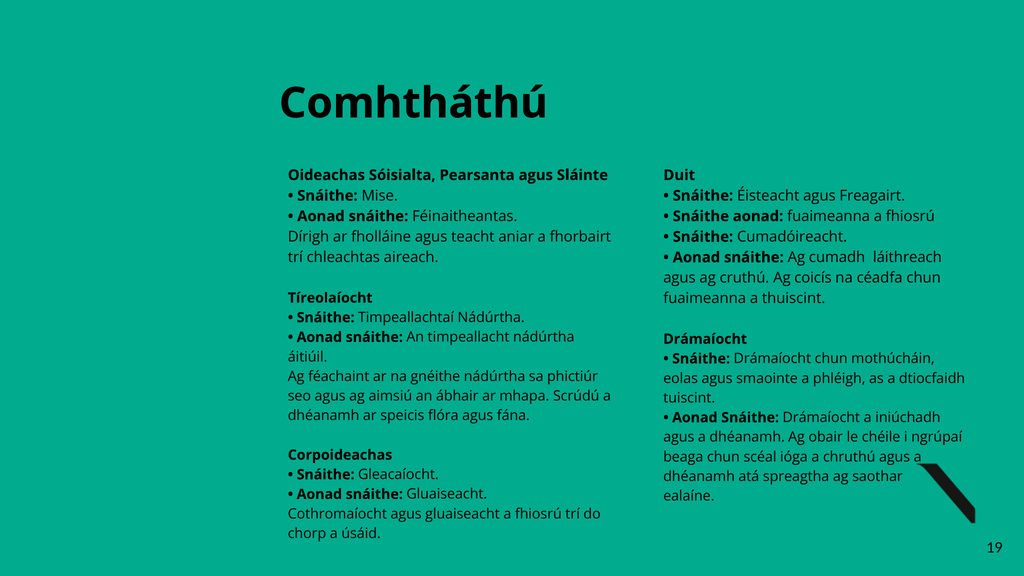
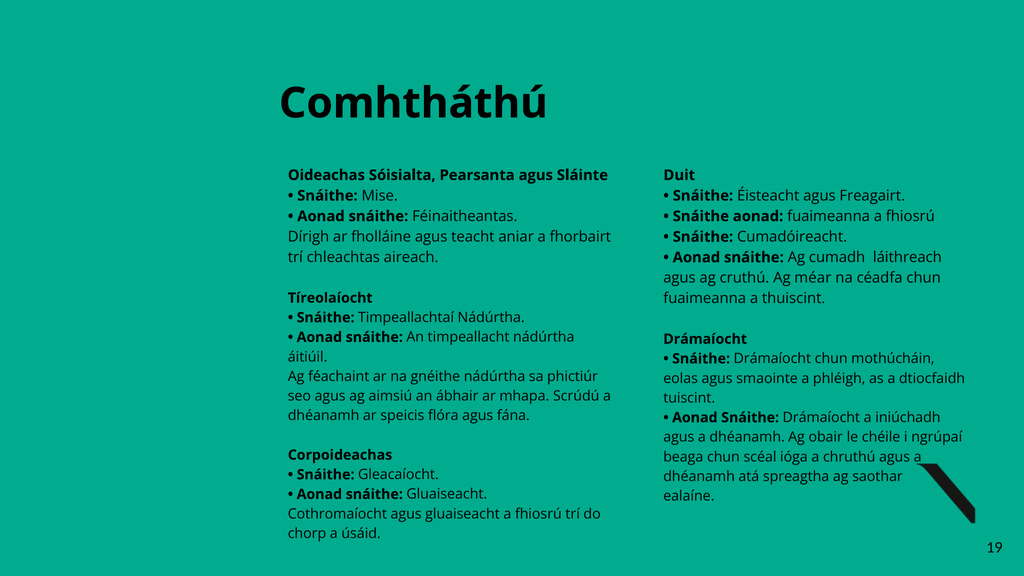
coicís: coicís -> méar
